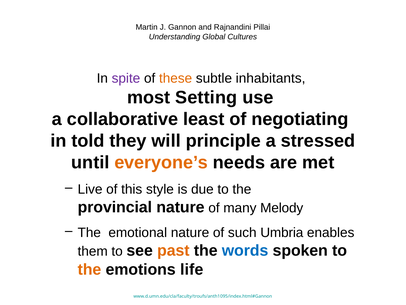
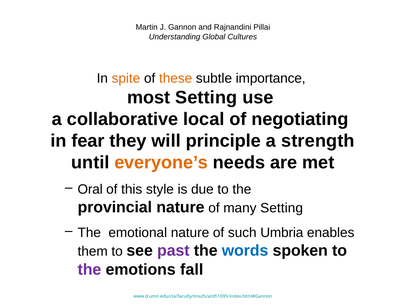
spite colour: purple -> orange
inhabitants: inhabitants -> importance
least: least -> local
told: told -> fear
stressed: stressed -> strength
Live: Live -> Oral
many Melody: Melody -> Setting
past colour: orange -> purple
the at (89, 269) colour: orange -> purple
life: life -> fall
